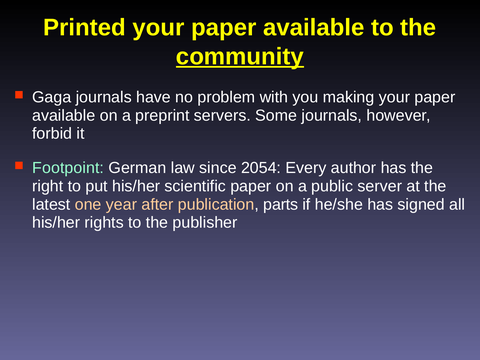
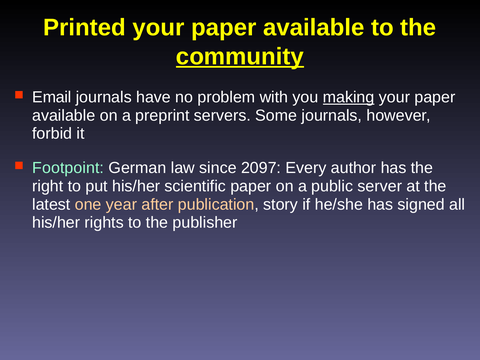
Gaga: Gaga -> Email
making underline: none -> present
2054: 2054 -> 2097
parts: parts -> story
